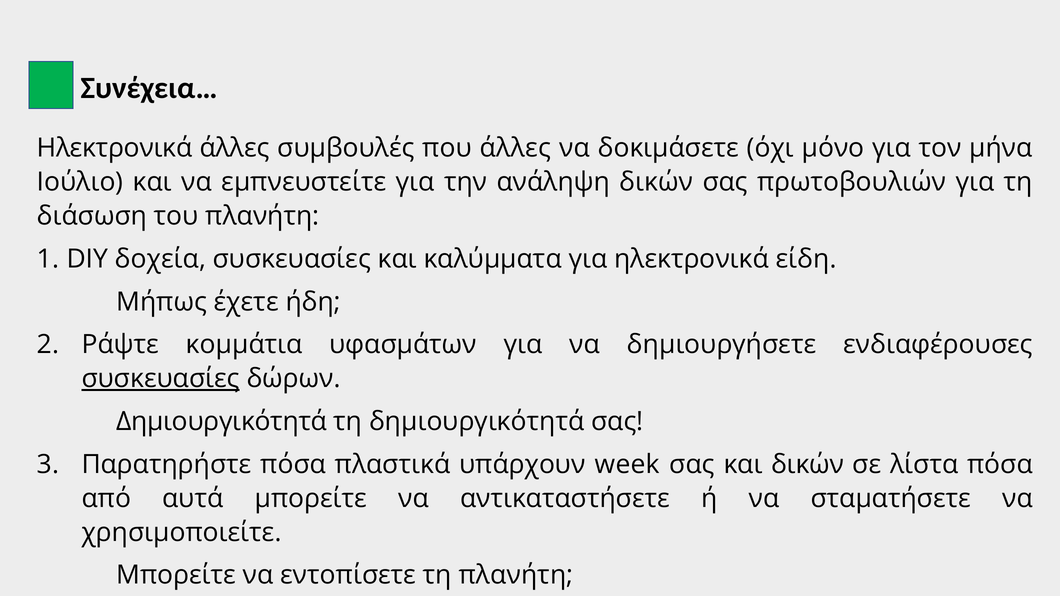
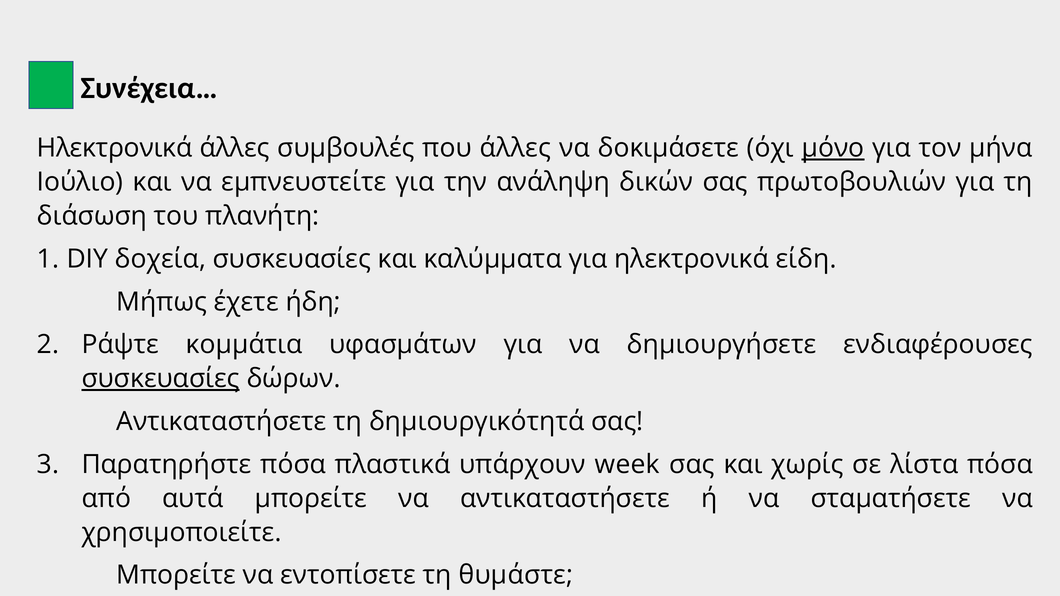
μόνο underline: none -> present
Δημιουργικότητά at (222, 422): Δημιουργικότητά -> Αντικαταστήσετε
και δικών: δικών -> χωρίς
τη πλανήτη: πλανήτη -> θυμάστε
